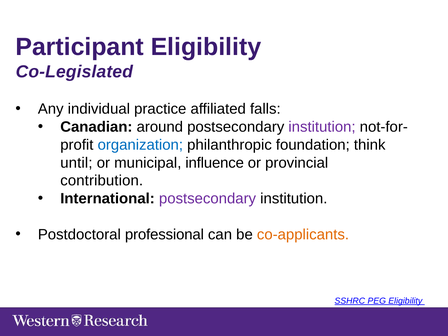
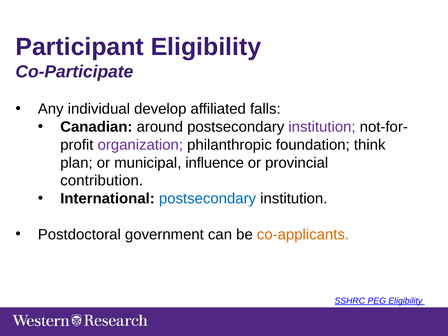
Co-Legislated: Co-Legislated -> Co-Participate
practice: practice -> develop
organization colour: blue -> purple
until: until -> plan
postsecondary at (208, 199) colour: purple -> blue
professional: professional -> government
